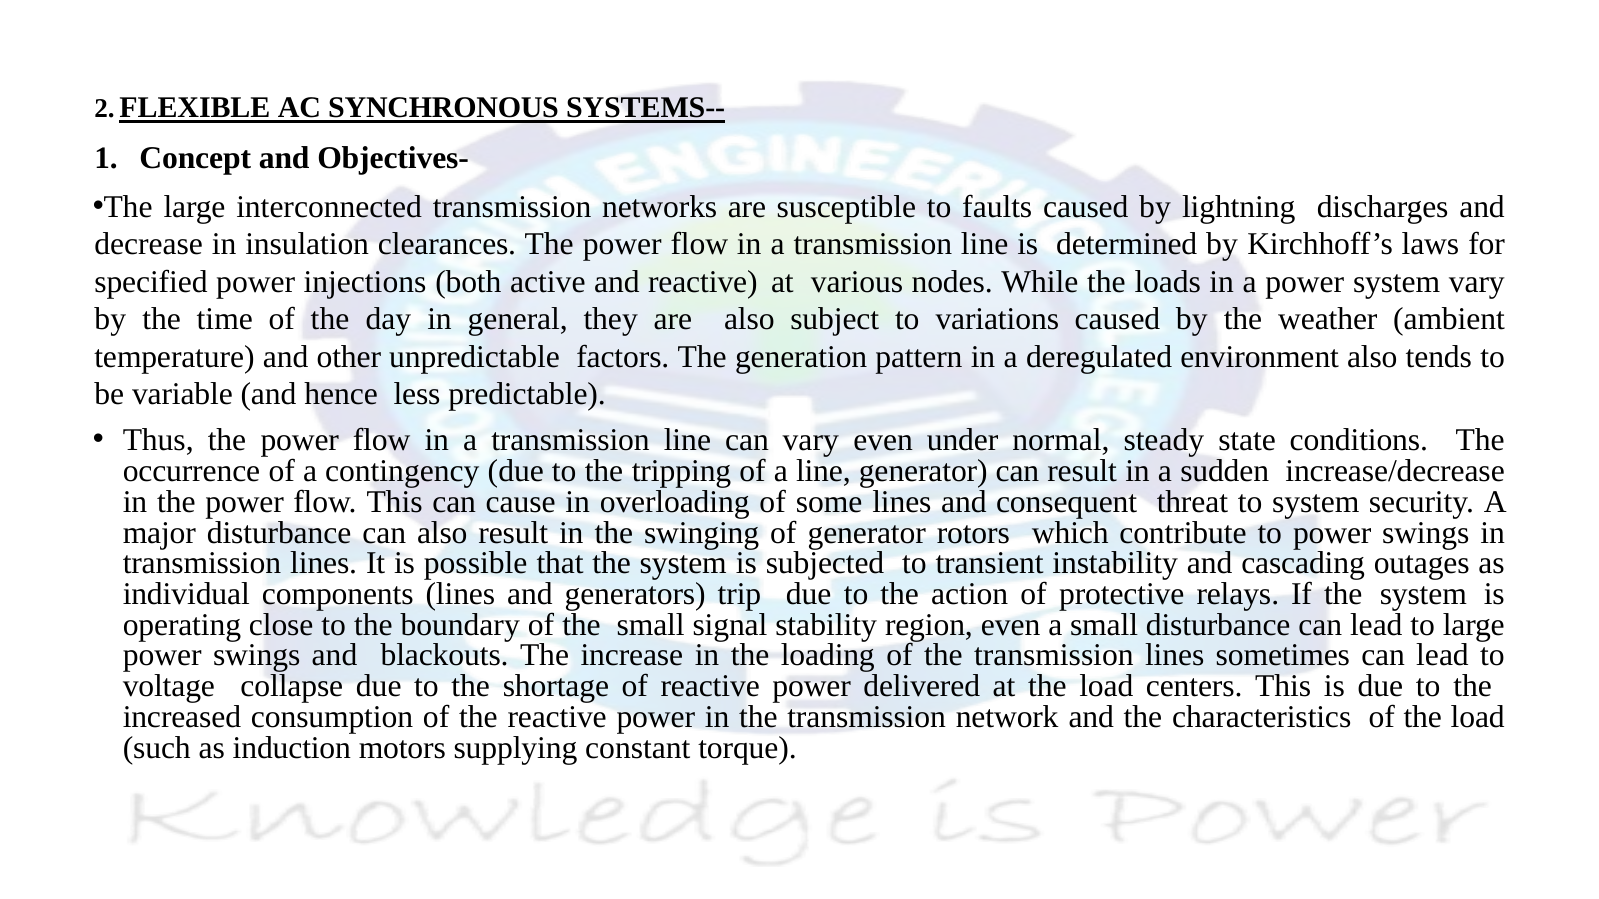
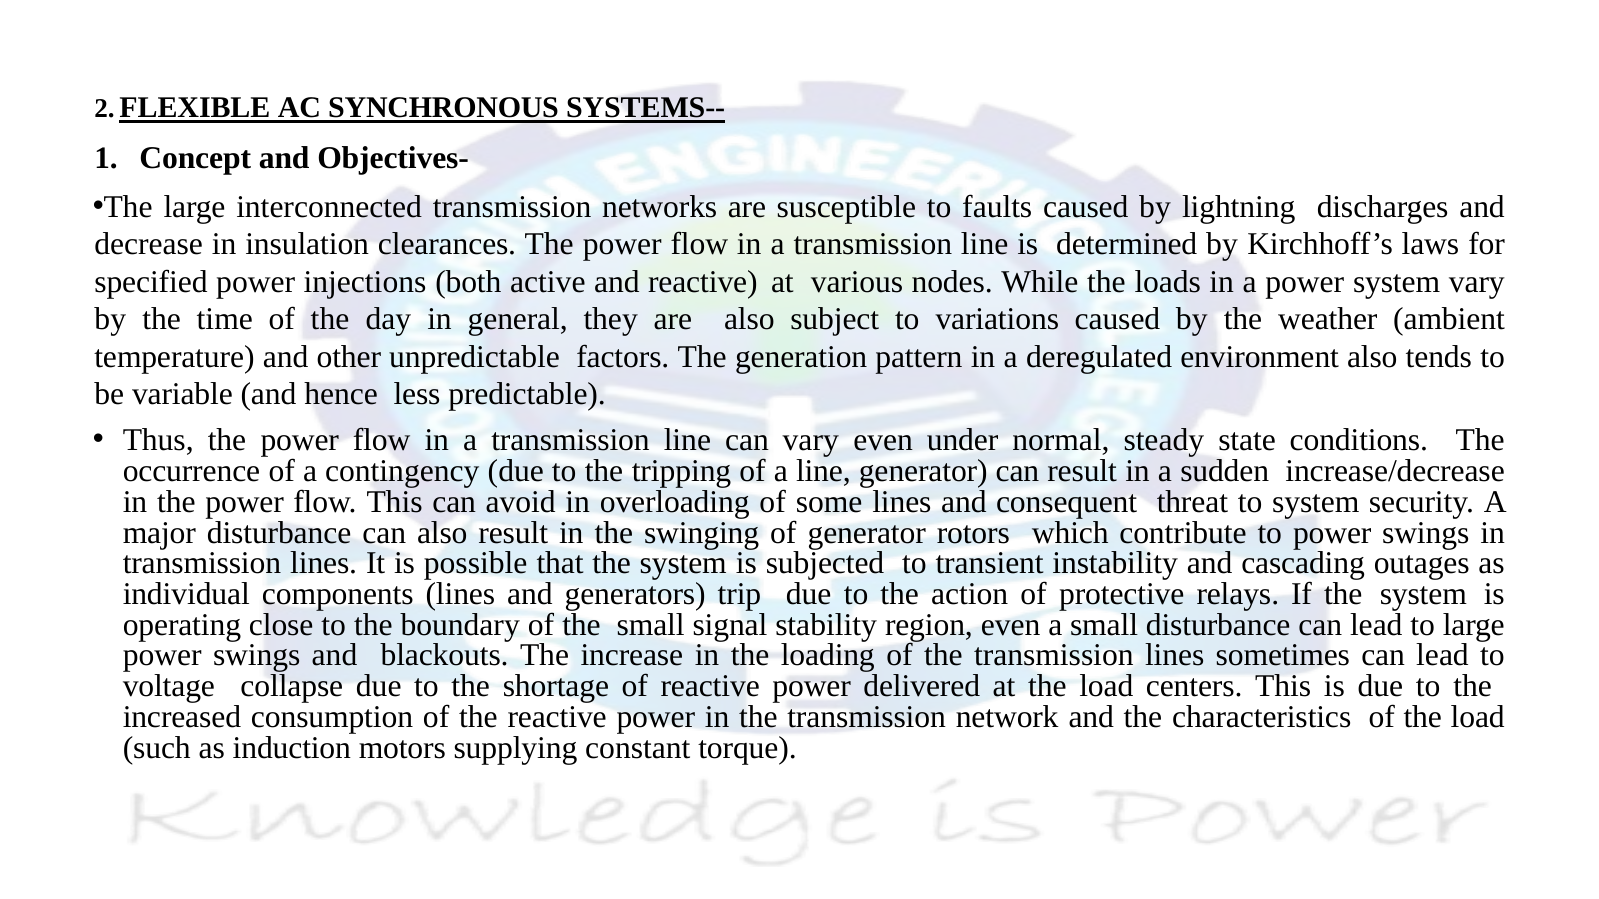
cause: cause -> avoid
